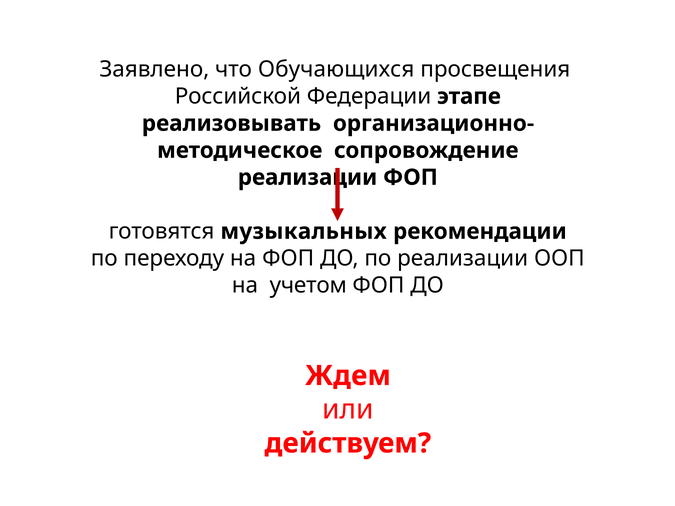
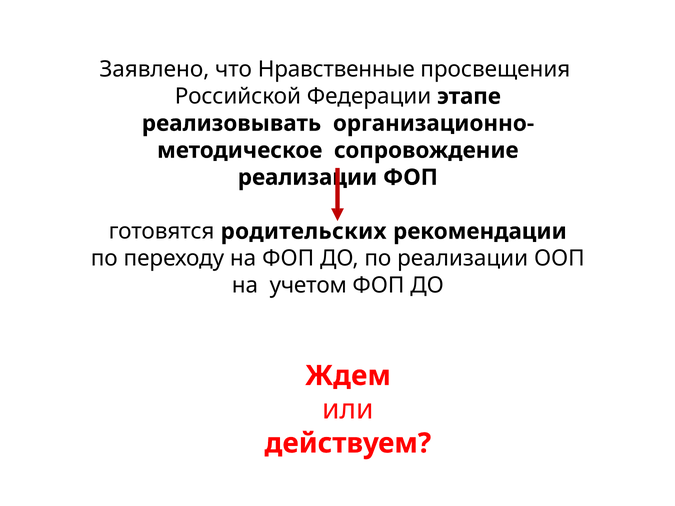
Обучающихся: Обучающихся -> Нравственные
музыкальных: музыкальных -> родительских
